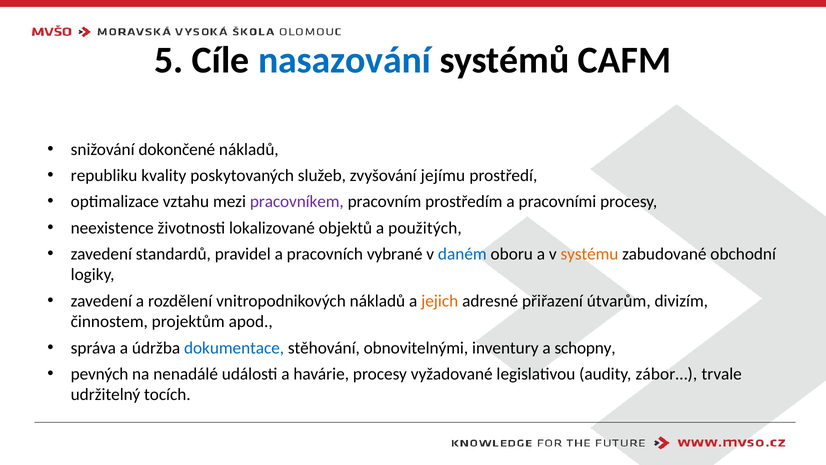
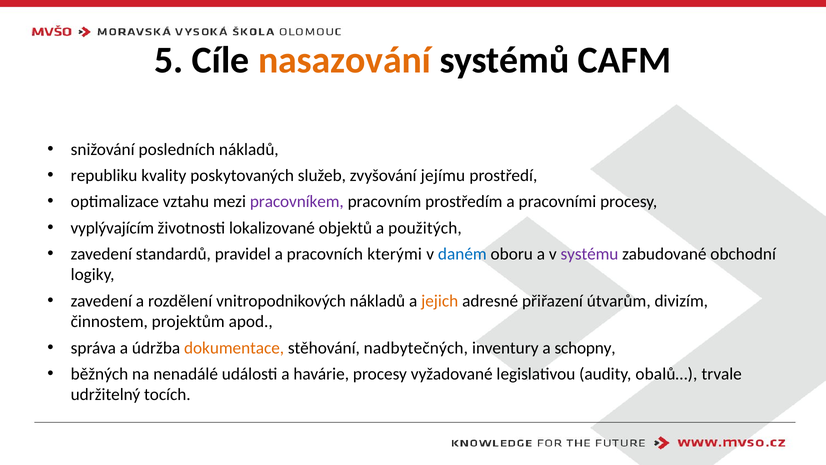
nasazování colour: blue -> orange
dokončené: dokončené -> posledních
neexistence: neexistence -> vyplývajícím
vybrané: vybrané -> kterými
systému colour: orange -> purple
dokumentace colour: blue -> orange
obnovitelnými: obnovitelnými -> nadbytečných
pevných: pevných -> běžných
zábor…: zábor… -> obalů…
